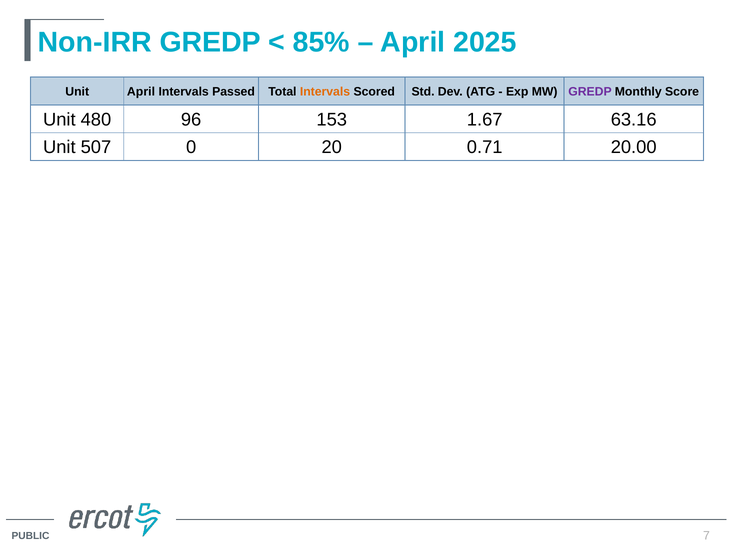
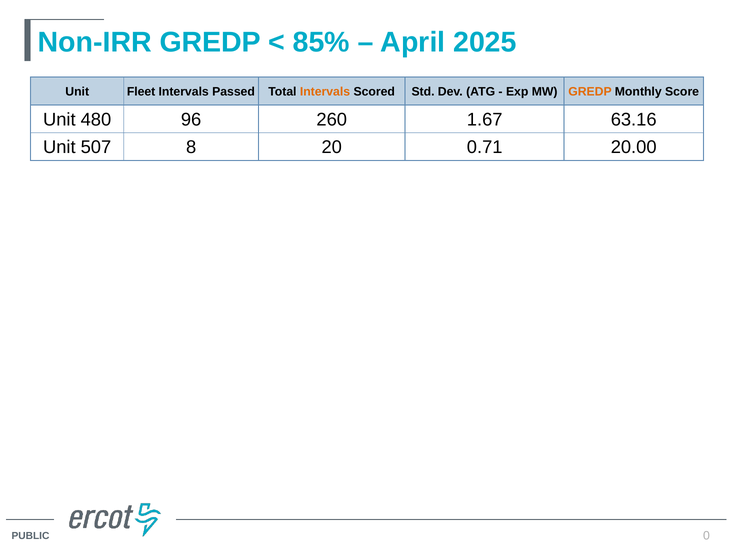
Unit April: April -> Fleet
GREDP at (590, 92) colour: purple -> orange
153: 153 -> 260
0: 0 -> 8
7: 7 -> 0
